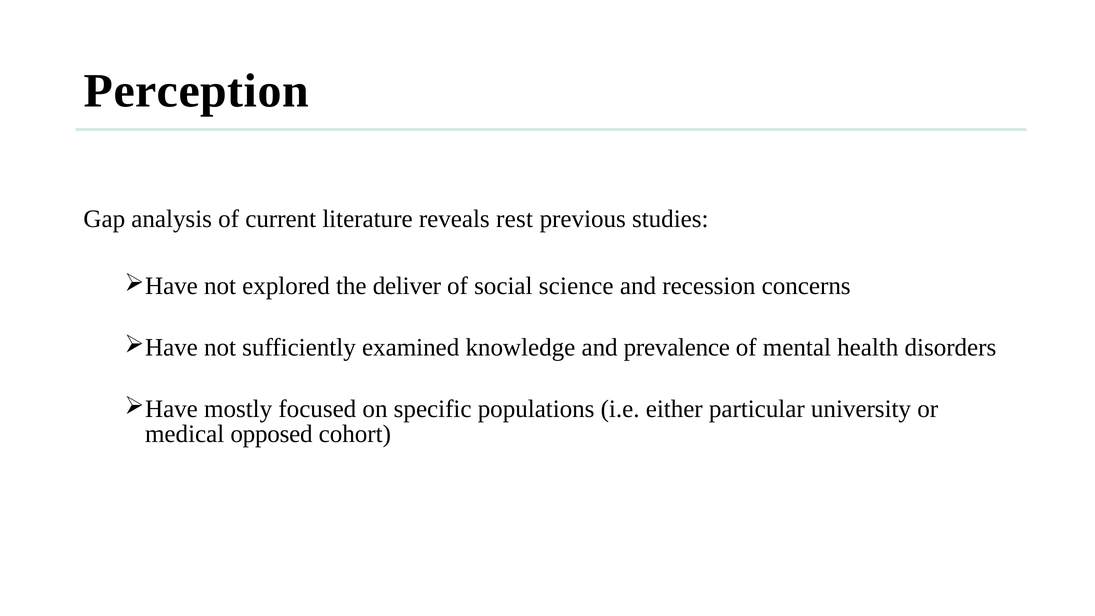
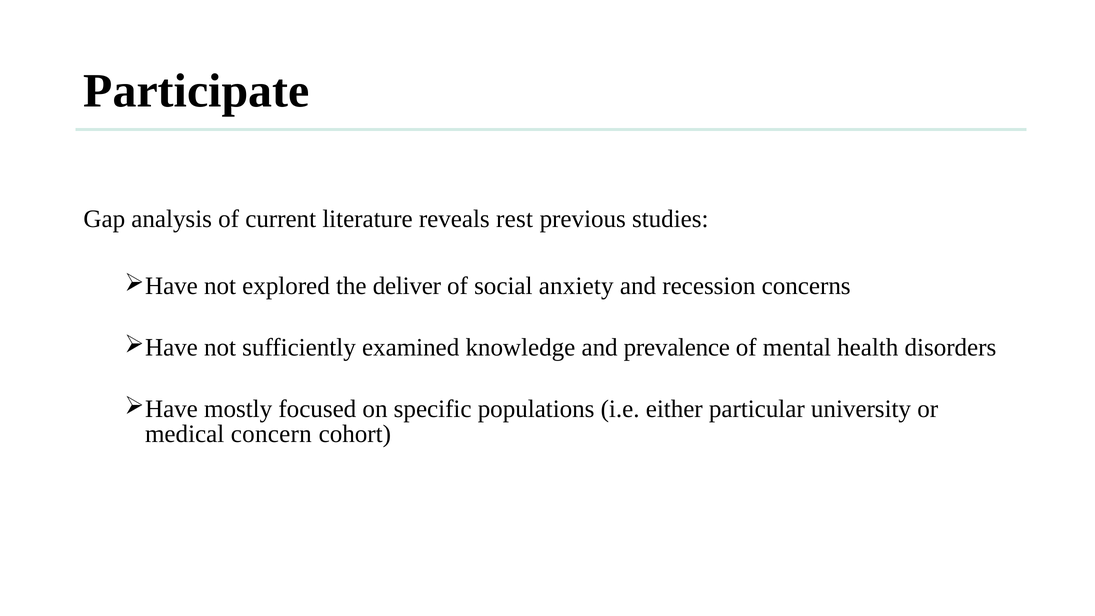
Perception: Perception -> Participate
science: science -> anxiety
opposed: opposed -> concern
